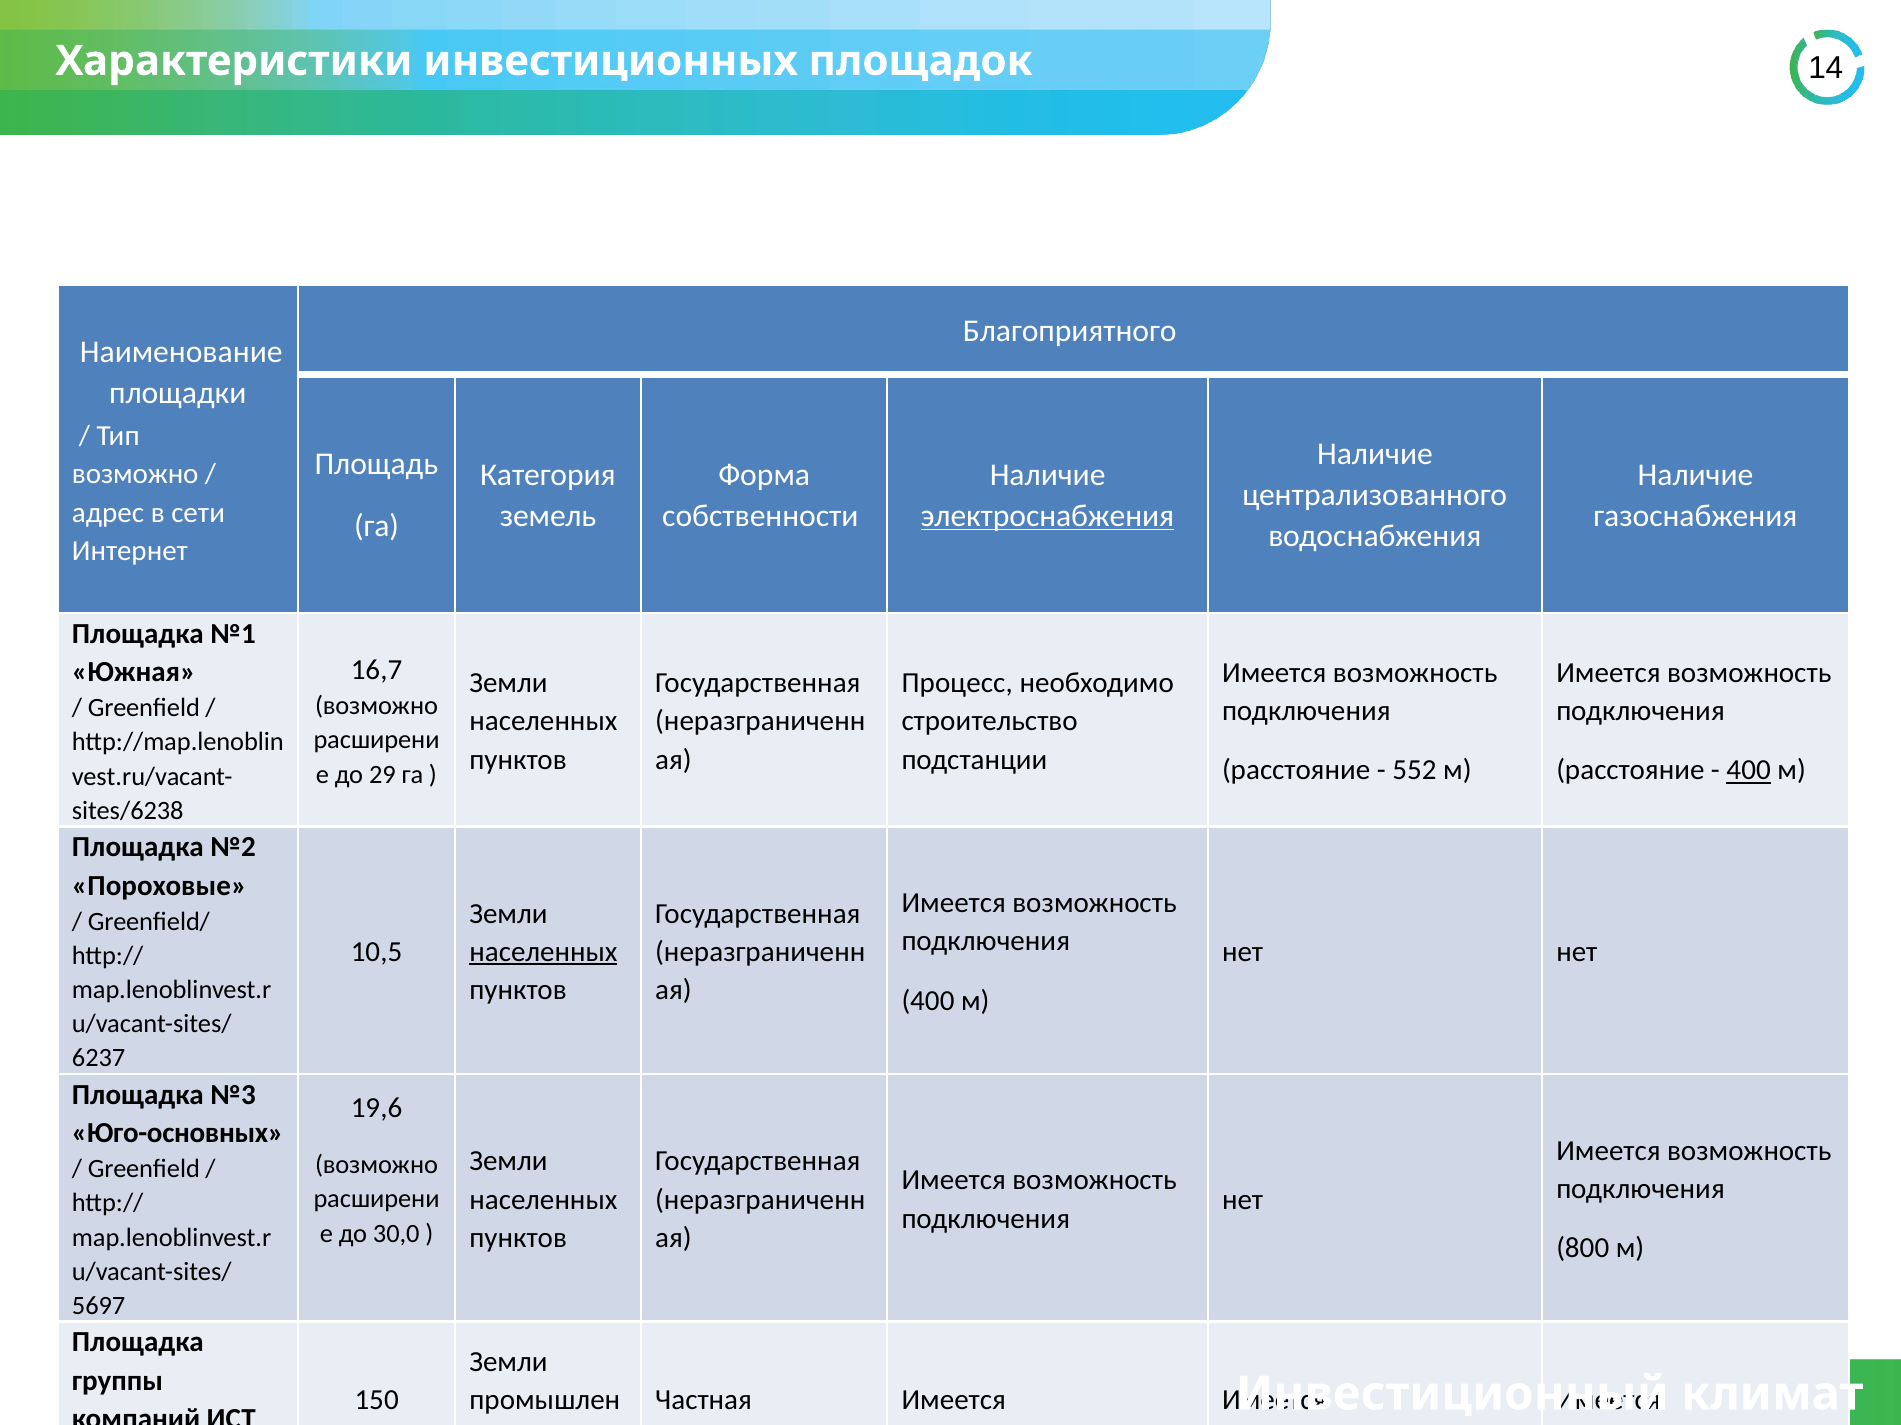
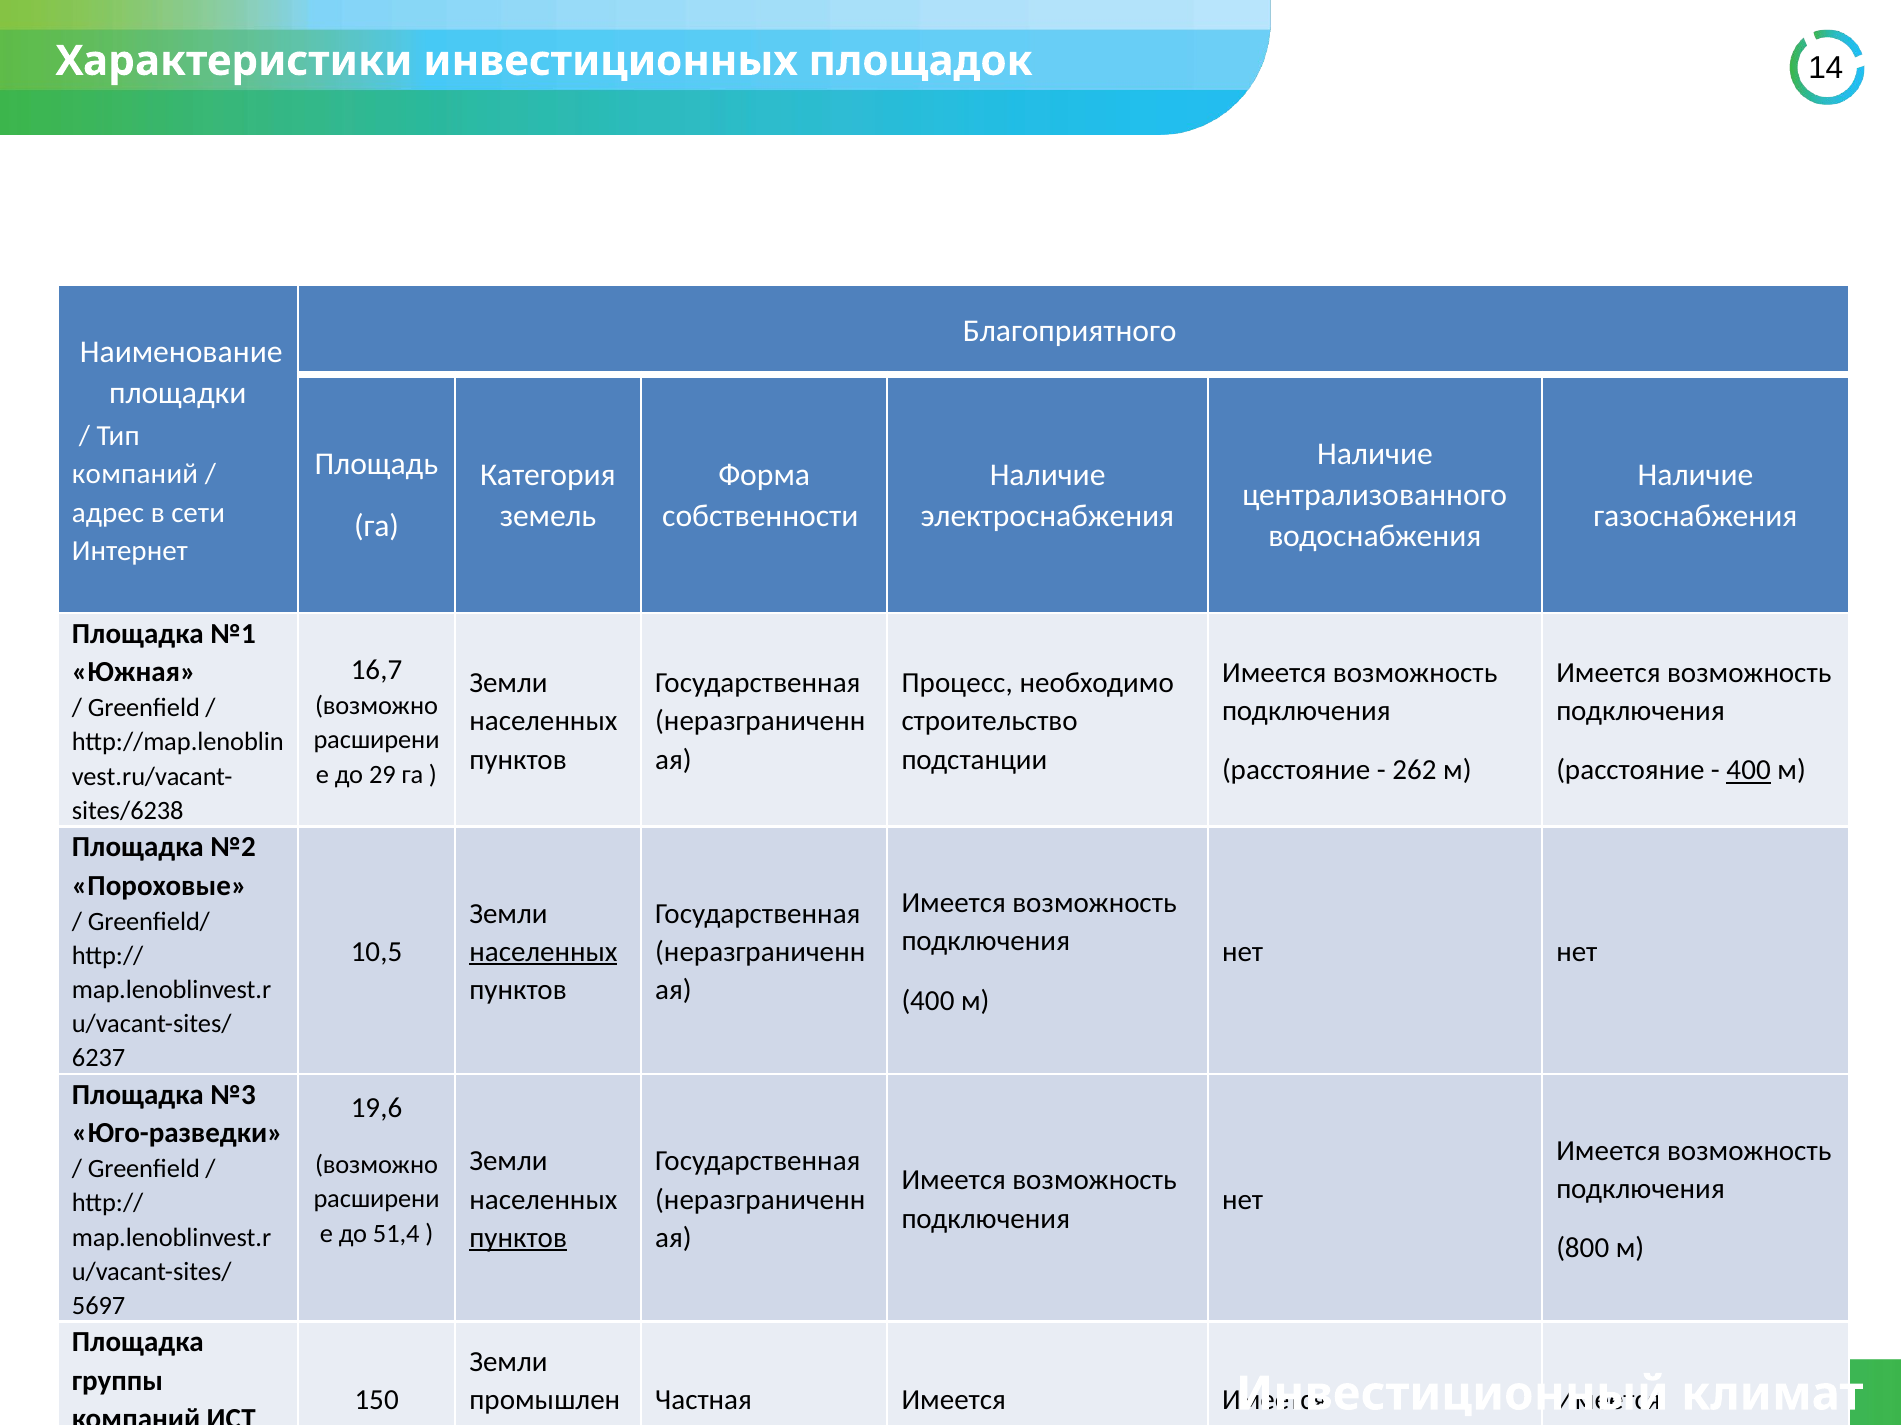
возможно at (135, 475): возможно -> компаний
электроснабжения underline: present -> none
552: 552 -> 262
Юго-основных: Юго-основных -> Юго-разведки
30,0: 30,0 -> 51,4
пунктов at (518, 1238) underline: none -> present
